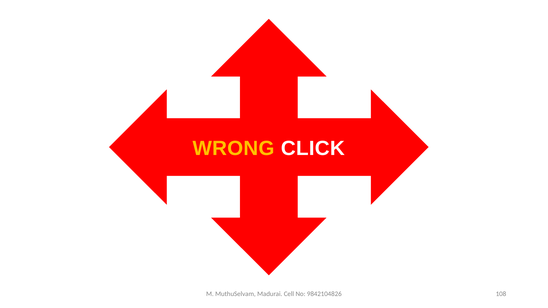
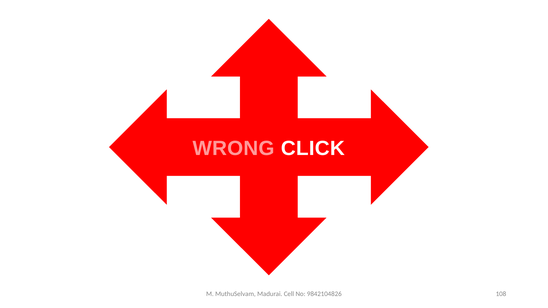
WRONG colour: yellow -> pink
